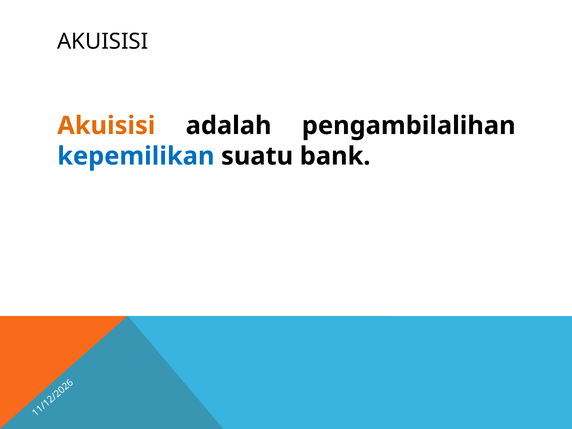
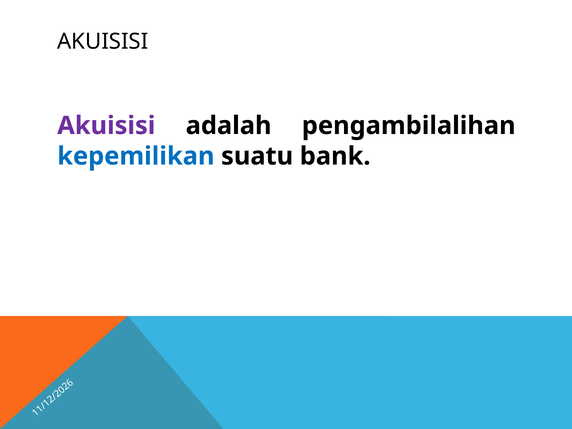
Akuisisi at (106, 126) colour: orange -> purple
